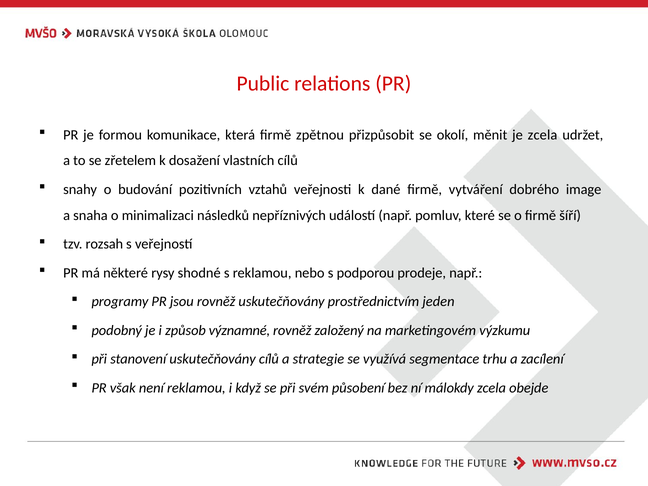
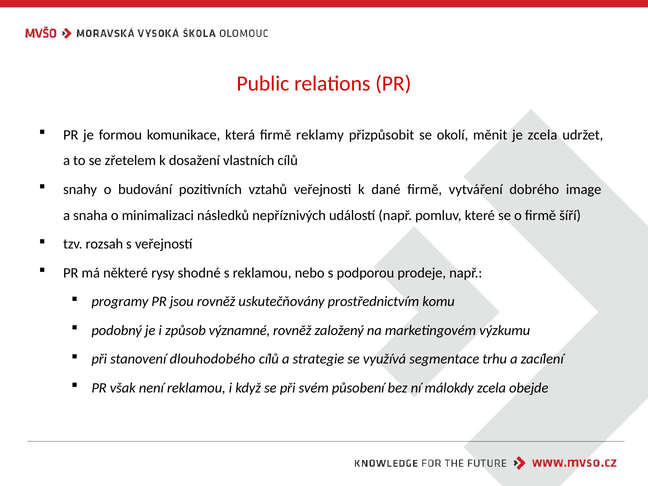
zpětnou: zpětnou -> reklamy
jeden: jeden -> komu
stanovení uskutečňovány: uskutečňovány -> dlouhodobého
